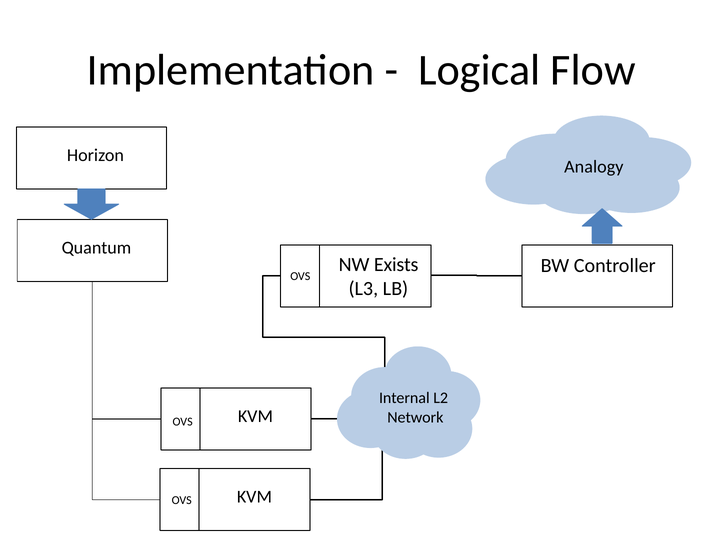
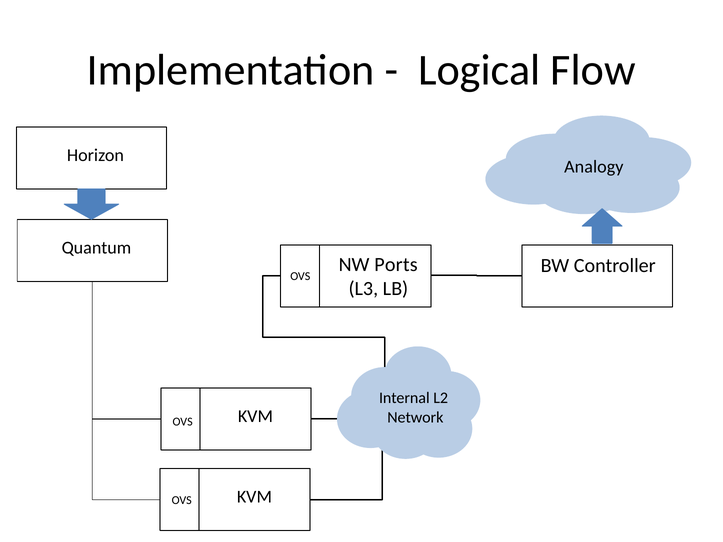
Exists: Exists -> Ports
